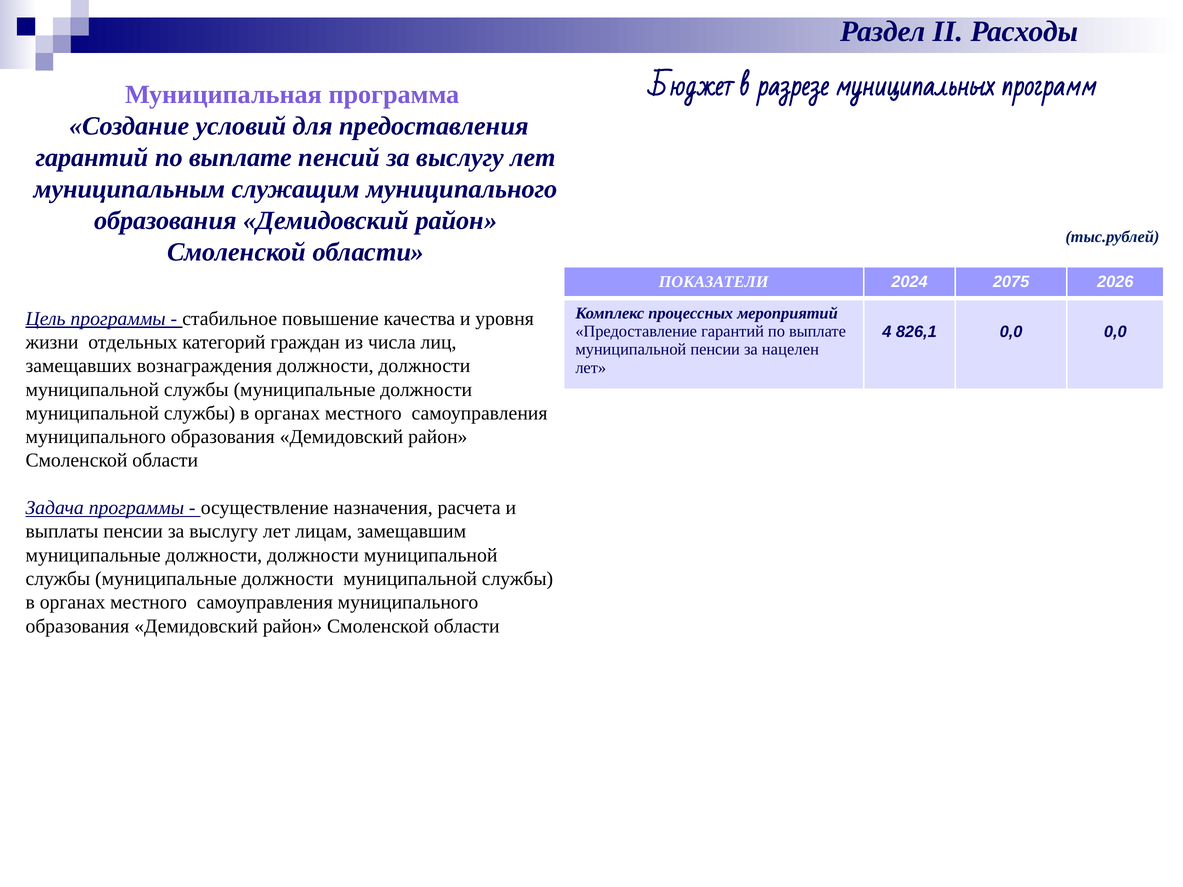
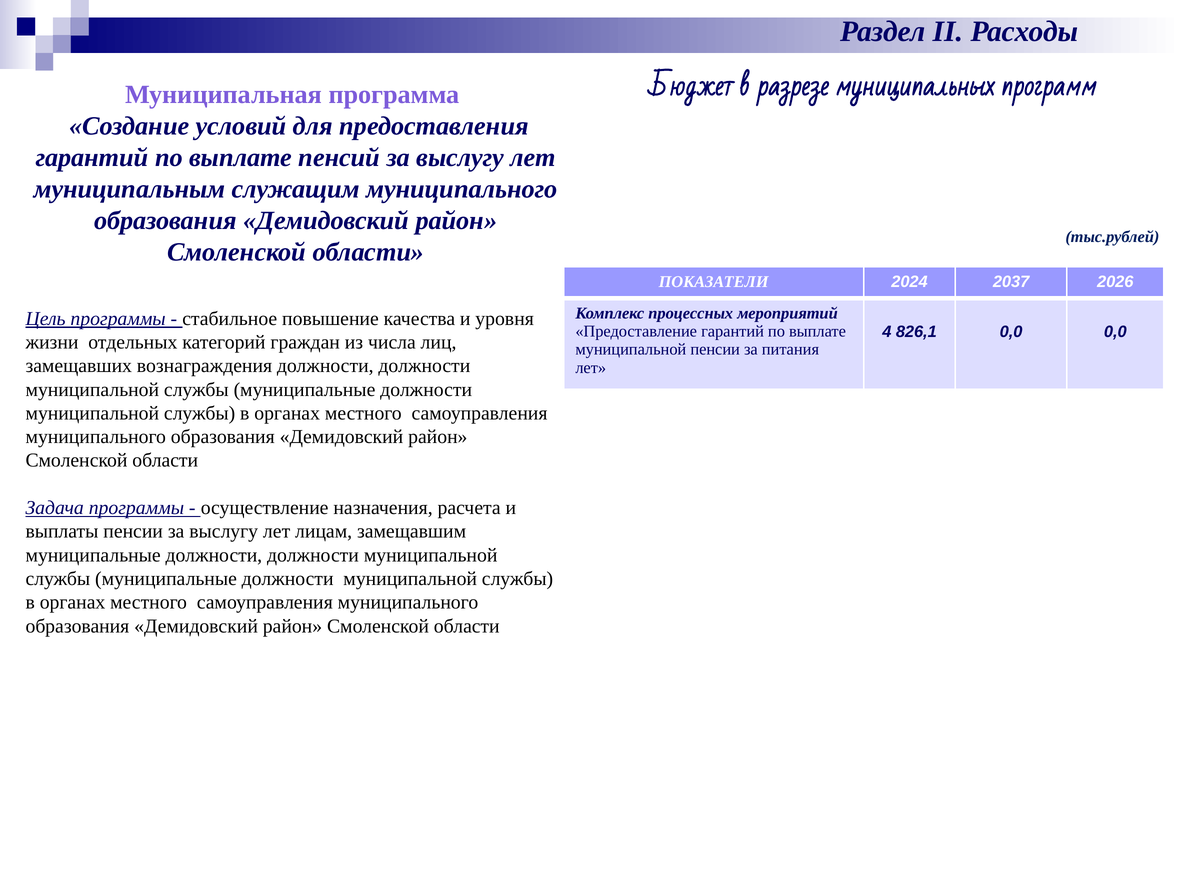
2075: 2075 -> 2037
нацелен: нацелен -> питания
